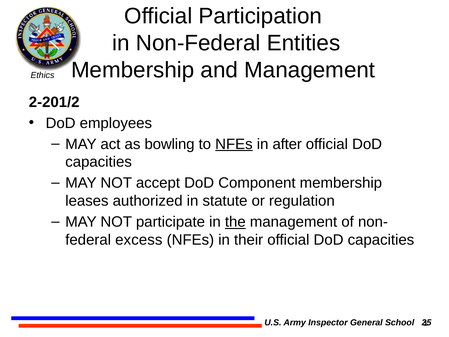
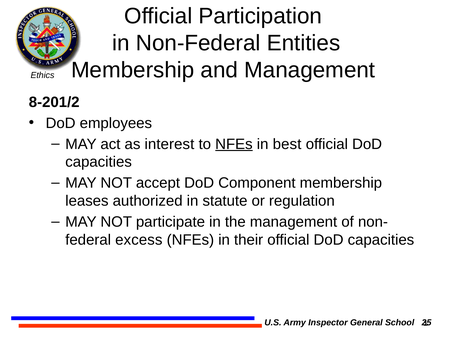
2-201/2: 2-201/2 -> 8-201/2
bowling: bowling -> interest
after: after -> best
the underline: present -> none
